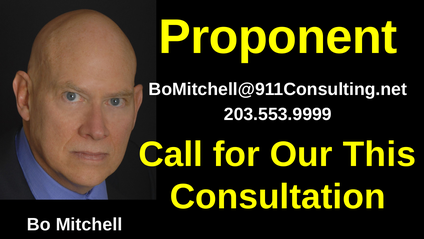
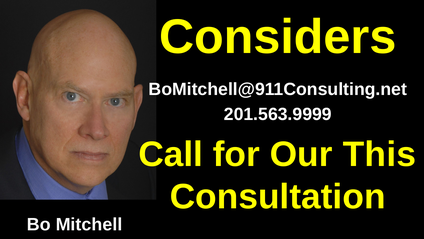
Proponent: Proponent -> Considers
203.553.9999: 203.553.9999 -> 201.563.9999
